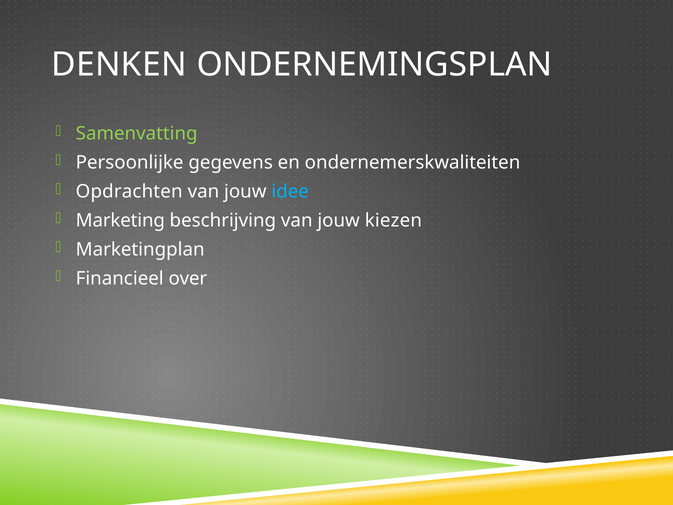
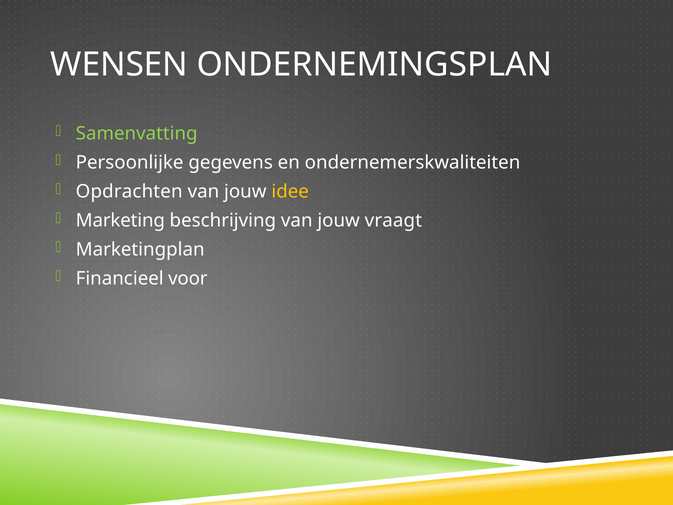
DENKEN: DENKEN -> WENSEN
idee colour: light blue -> yellow
kiezen: kiezen -> vraagt
over: over -> voor
